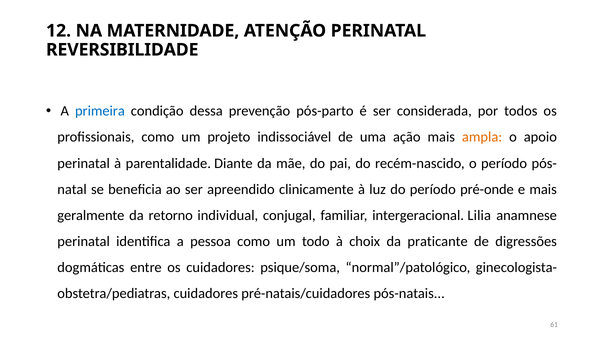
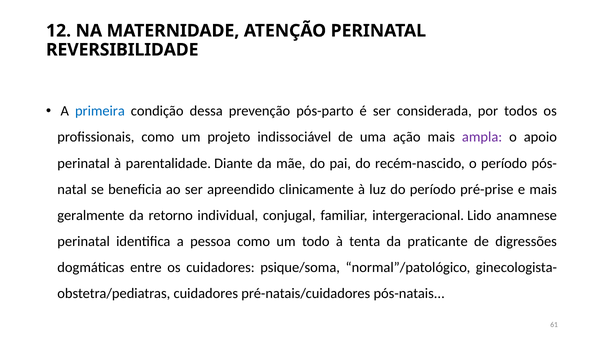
ampla colour: orange -> purple
pré-onde: pré-onde -> pré-prise
Lilia: Lilia -> Lido
choix: choix -> tenta
